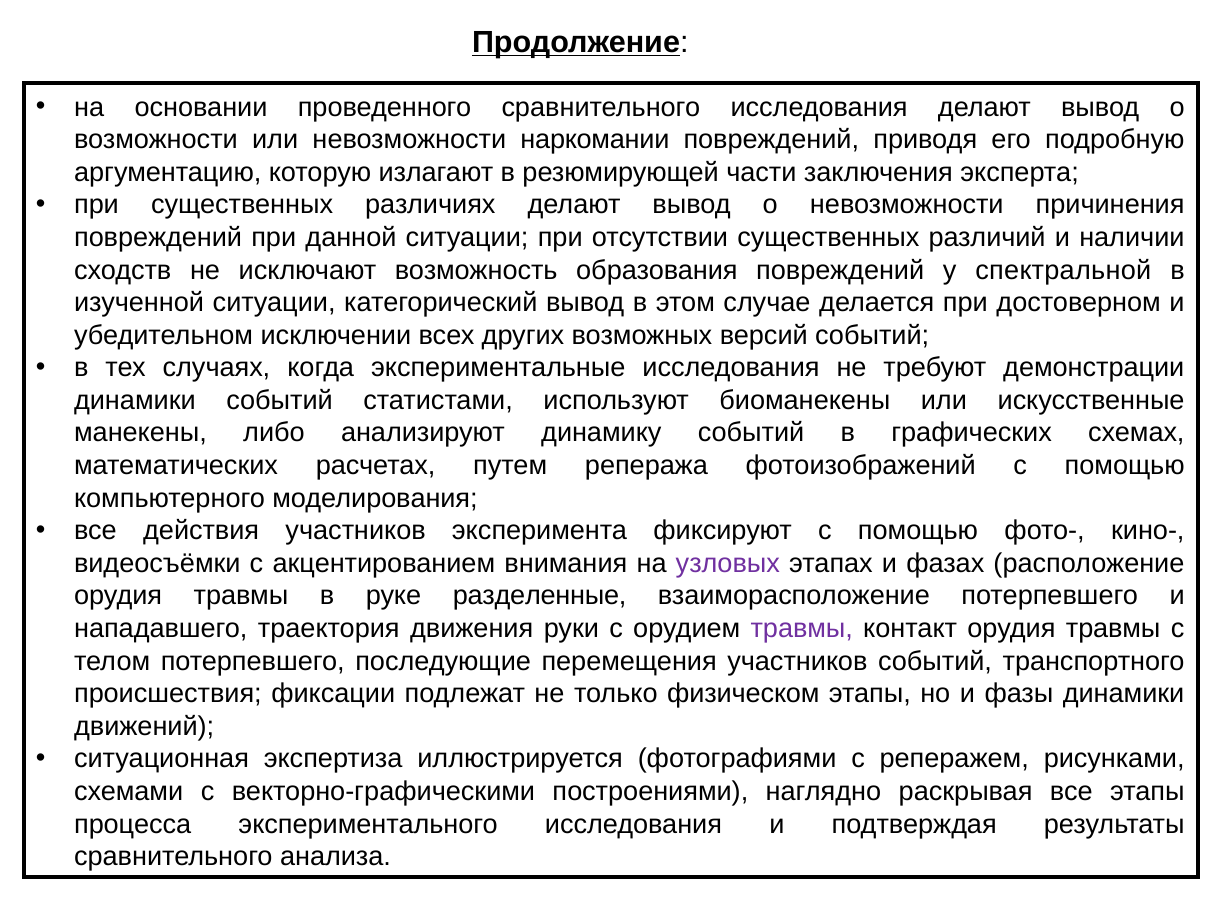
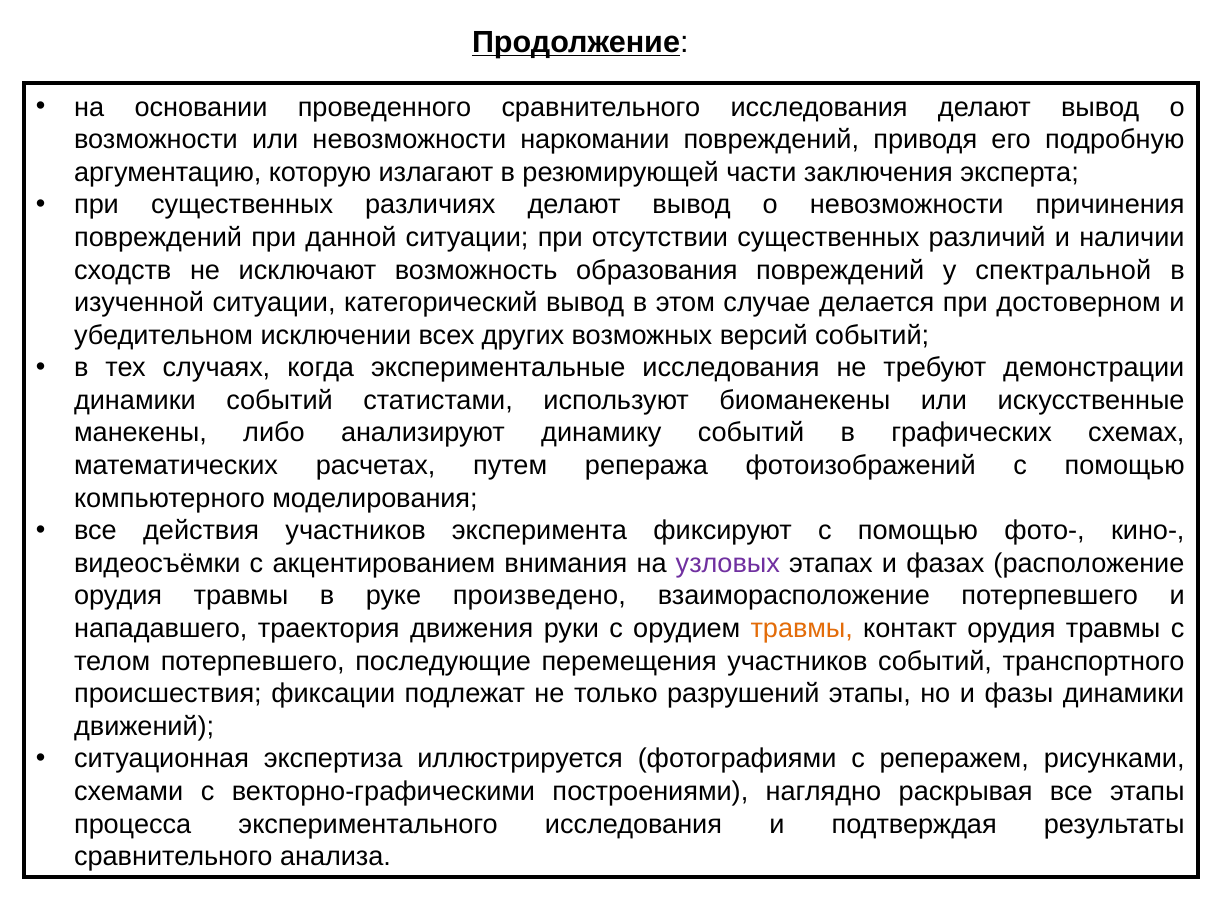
разделенные: разделенные -> произведено
травмы at (802, 628) colour: purple -> orange
физическом: физическом -> разрушений
